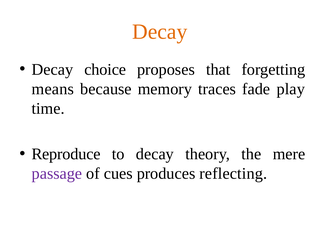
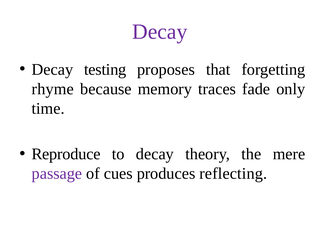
Decay at (160, 32) colour: orange -> purple
choice: choice -> testing
means: means -> rhyme
play: play -> only
